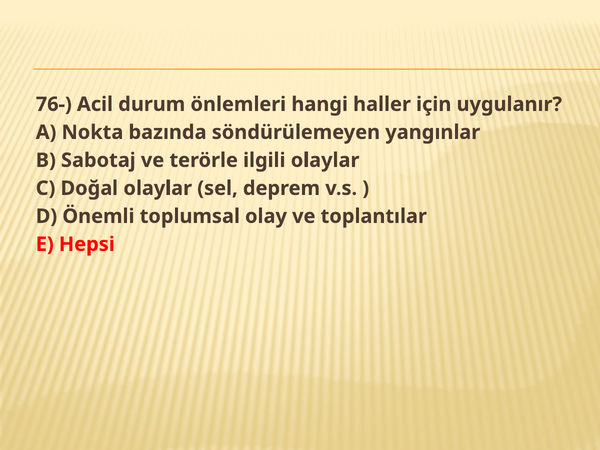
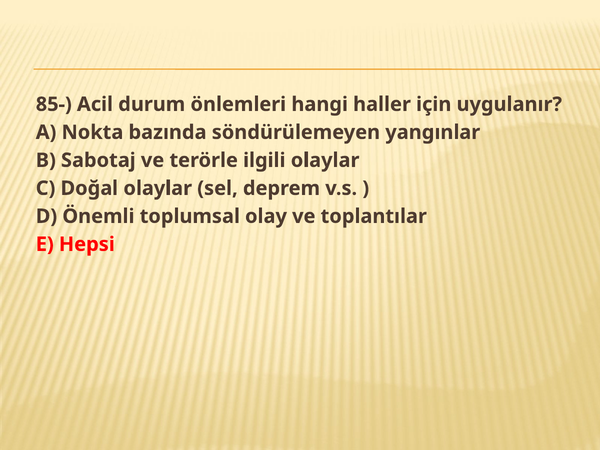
76-: 76- -> 85-
